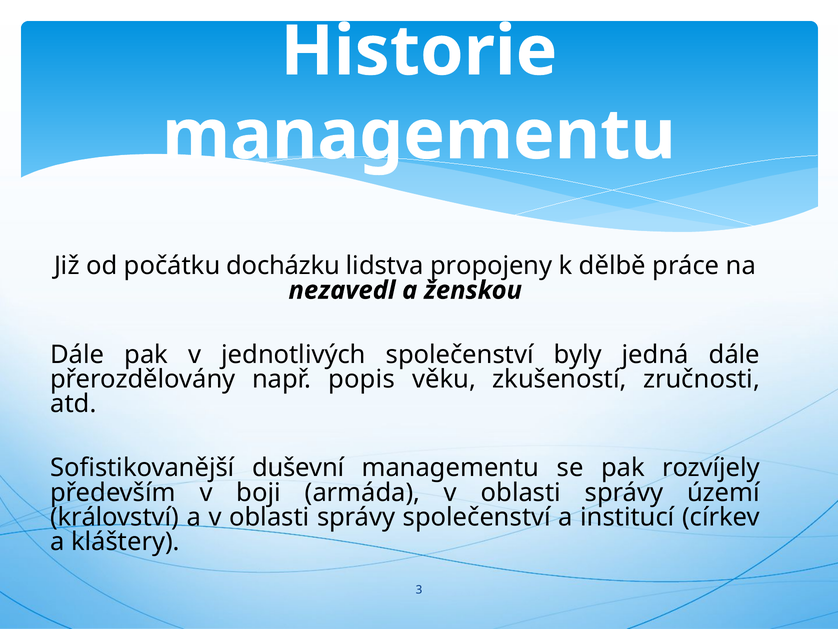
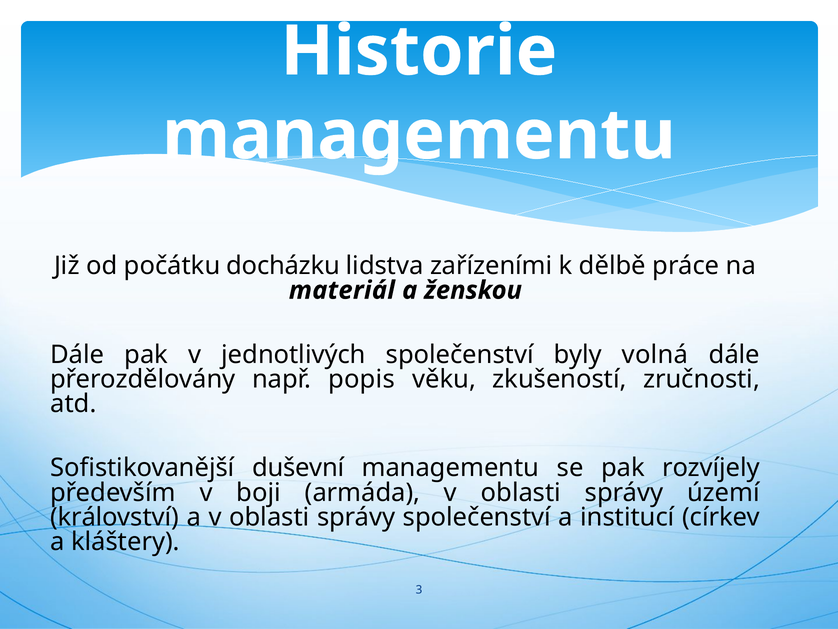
propojeny: propojeny -> zařízeními
nezavedl: nezavedl -> materiál
jedná: jedná -> volná
